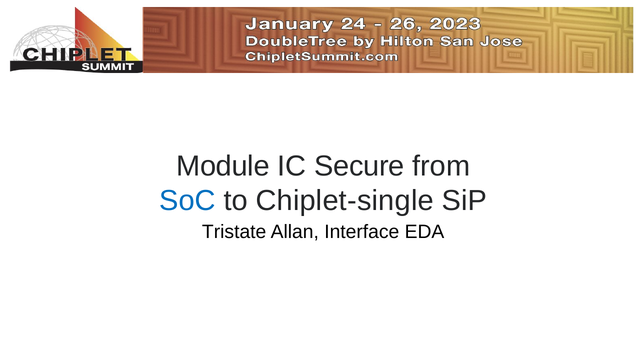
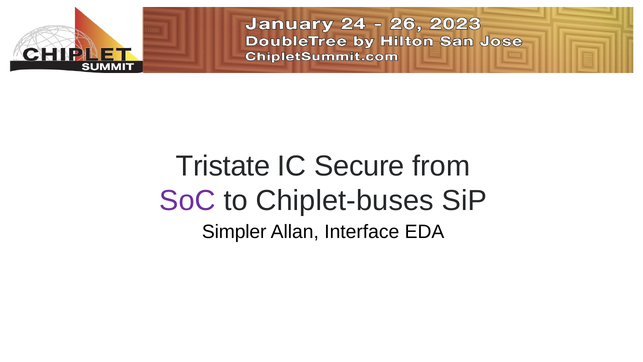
Module: Module -> Tristate
SoC colour: blue -> purple
Chiplet-single: Chiplet-single -> Chiplet-buses
Tristate: Tristate -> Simpler
